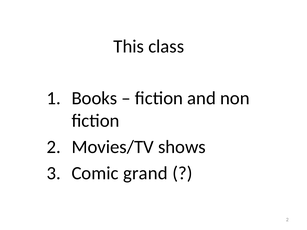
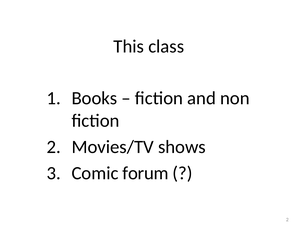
grand: grand -> forum
